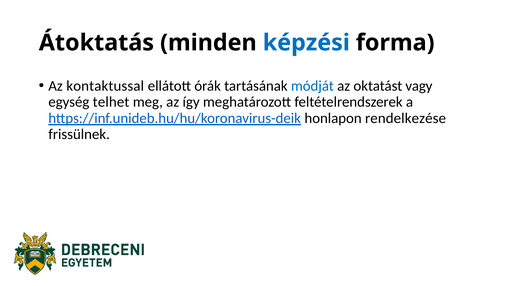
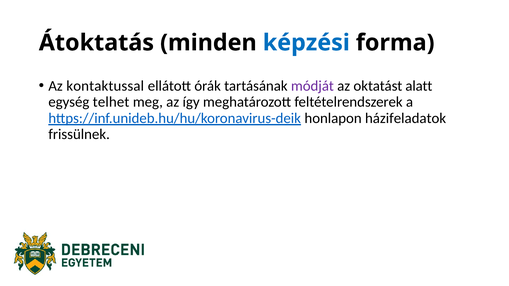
módját colour: blue -> purple
vagy: vagy -> alatt
rendelkezése: rendelkezése -> házifeladatok
